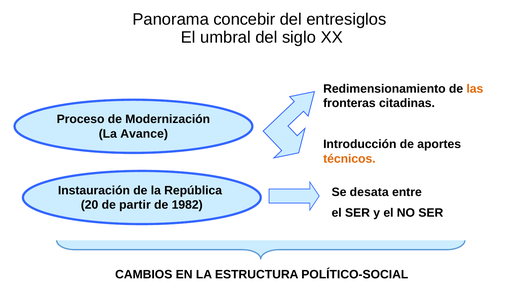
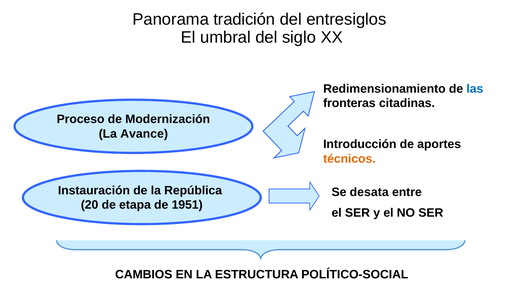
concebir: concebir -> tradición
las colour: orange -> blue
partir: partir -> etapa
1982: 1982 -> 1951
